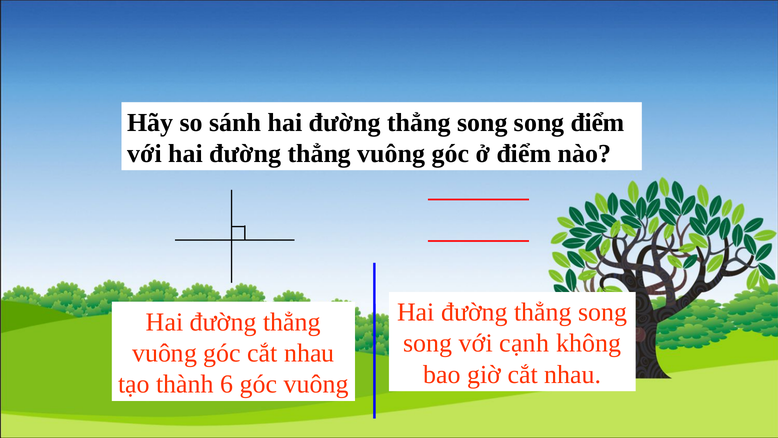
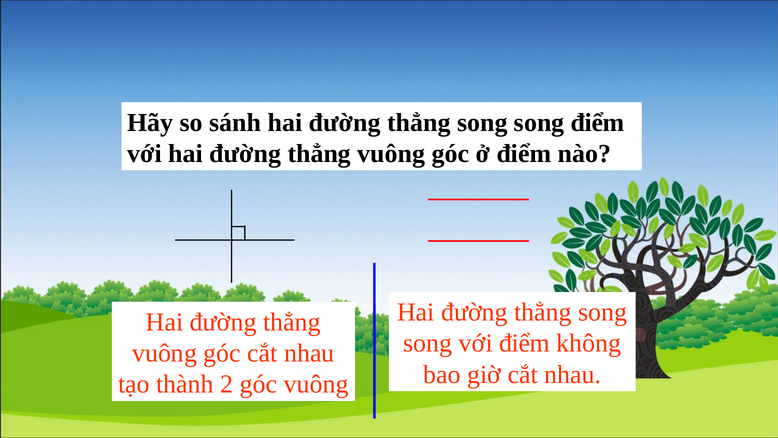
với cạnh: cạnh -> điểm
6: 6 -> 2
